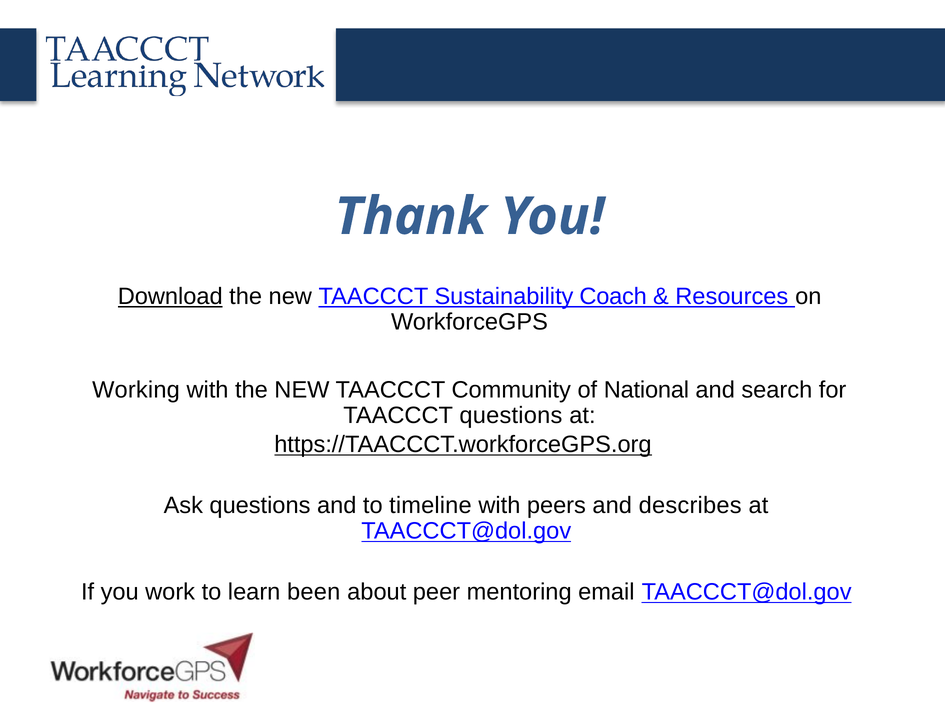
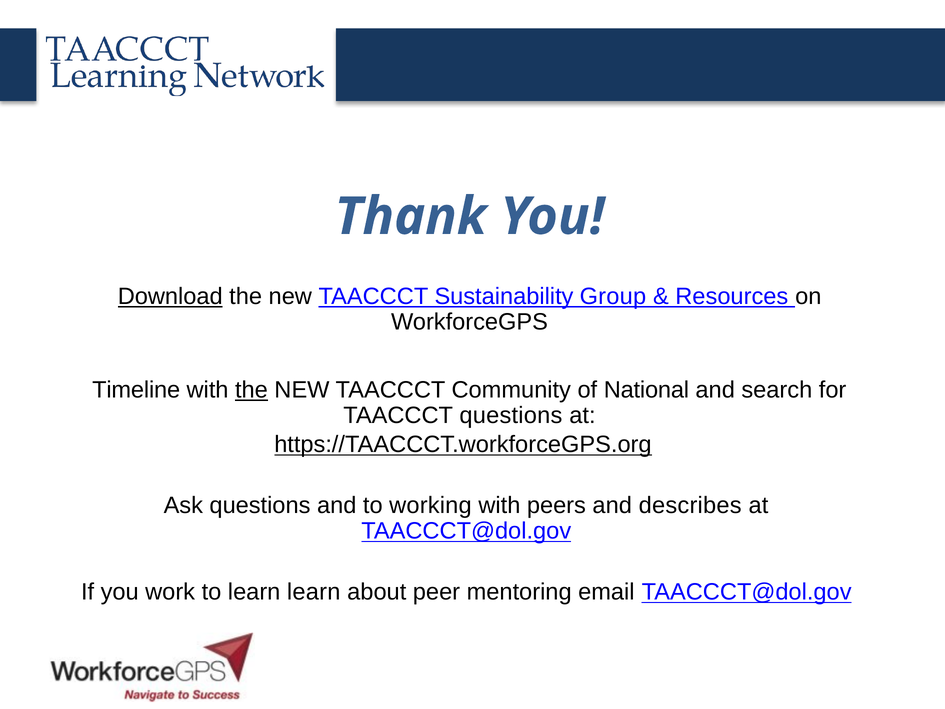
Coach: Coach -> Group
Working: Working -> Timeline
the at (251, 390) underline: none -> present
timeline: timeline -> working
learn been: been -> learn
